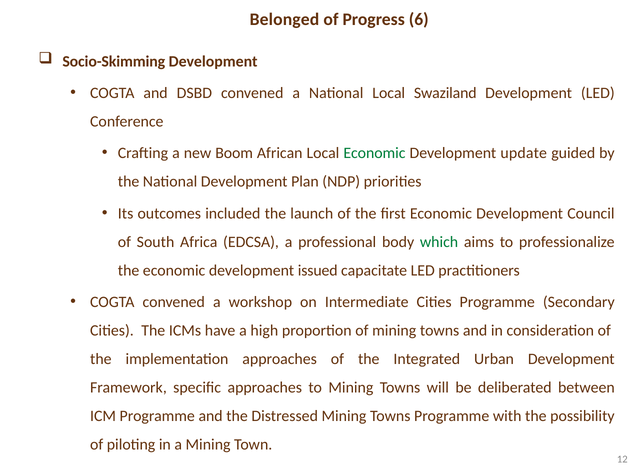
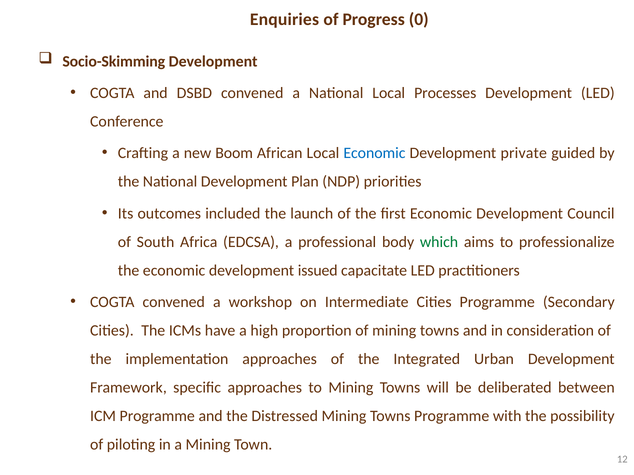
Belonged: Belonged -> Enquiries
6: 6 -> 0
Swaziland: Swaziland -> Processes
Economic at (374, 153) colour: green -> blue
update: update -> private
